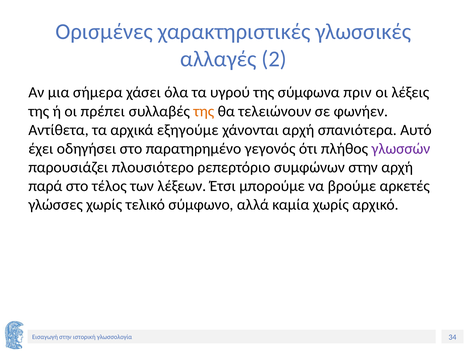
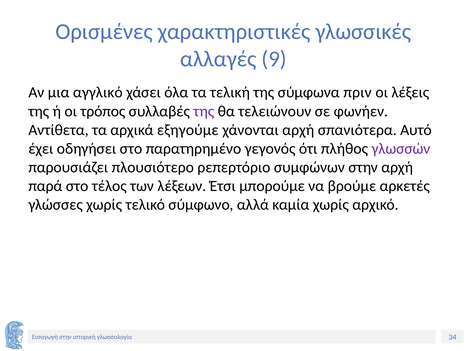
2: 2 -> 9
σήμερα: σήμερα -> αγγλικό
υγρού: υγρού -> τελική
πρέπει: πρέπει -> τρόπος
της at (204, 111) colour: orange -> purple
